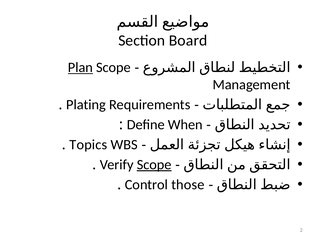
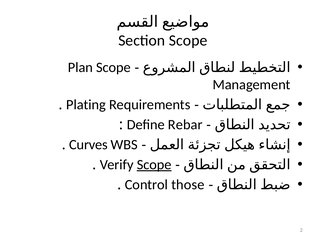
Section Board: Board -> Scope
Plan underline: present -> none
When: When -> Rebar
Topics: Topics -> Curves
